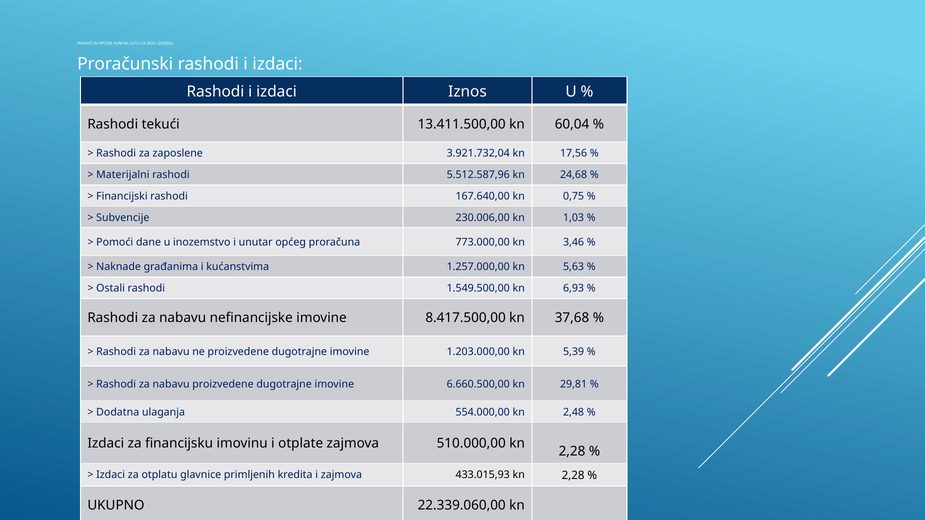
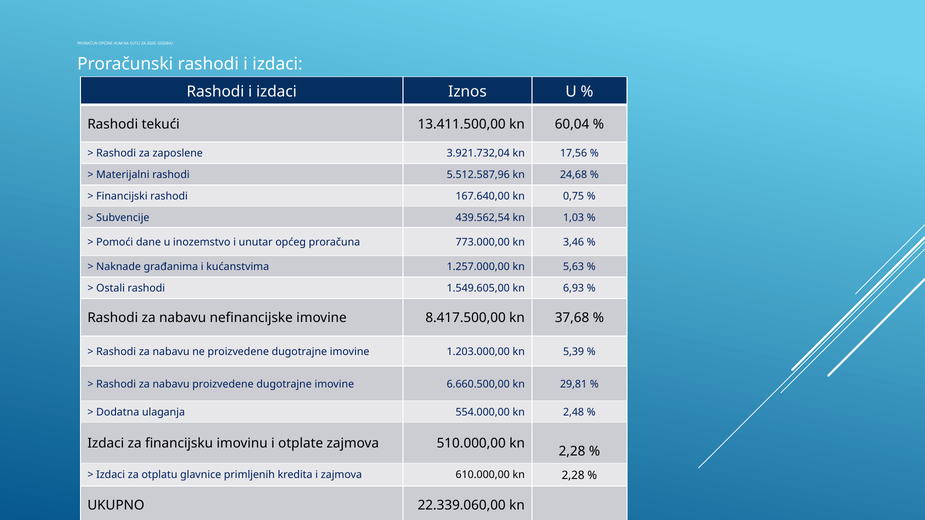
230.006,00: 230.006,00 -> 439.562,54
1.549.500,00: 1.549.500,00 -> 1.549.605,00
433.015,93: 433.015,93 -> 610.000,00
